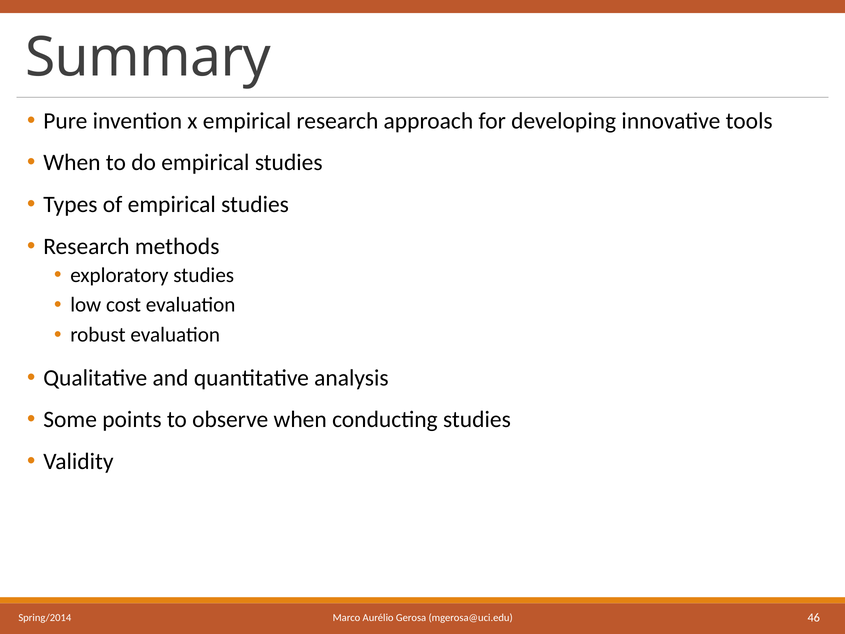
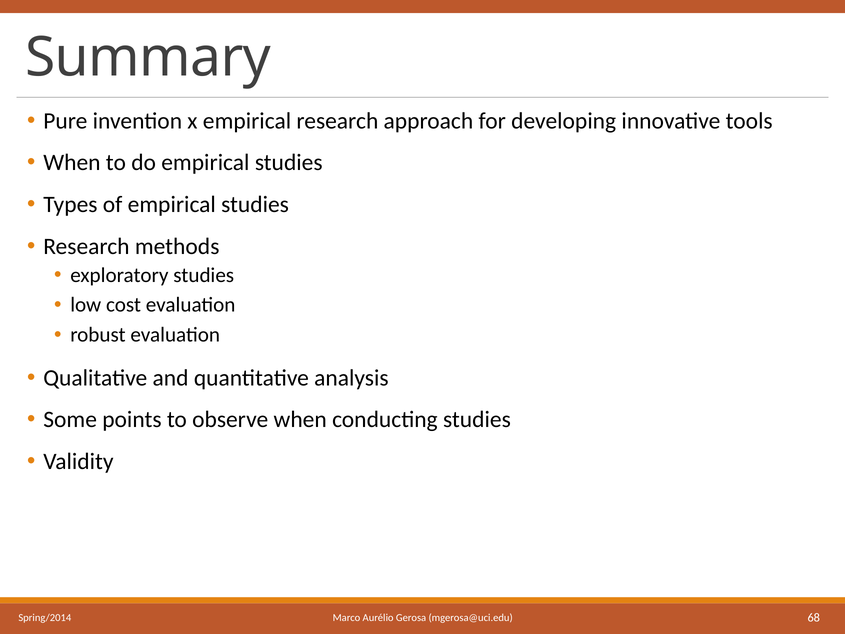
46: 46 -> 68
